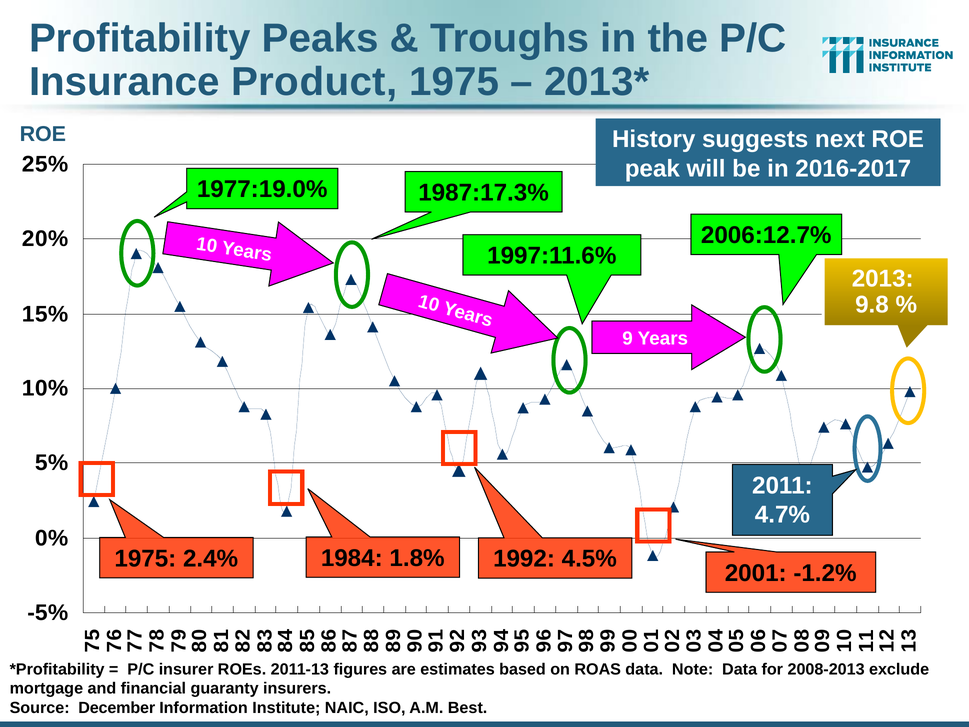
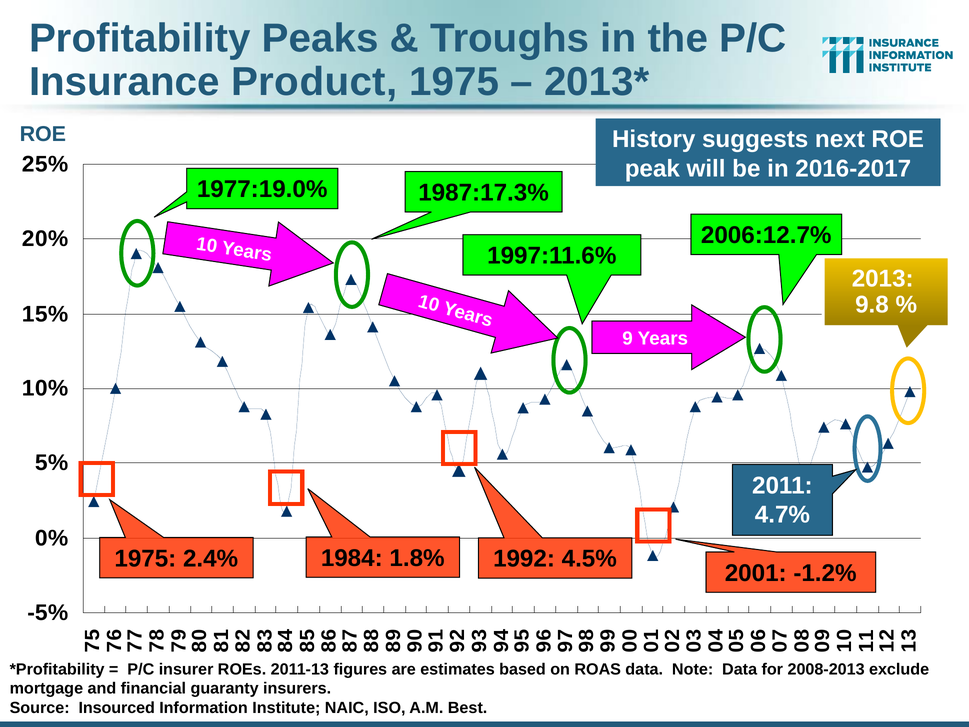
December: December -> Insourced
